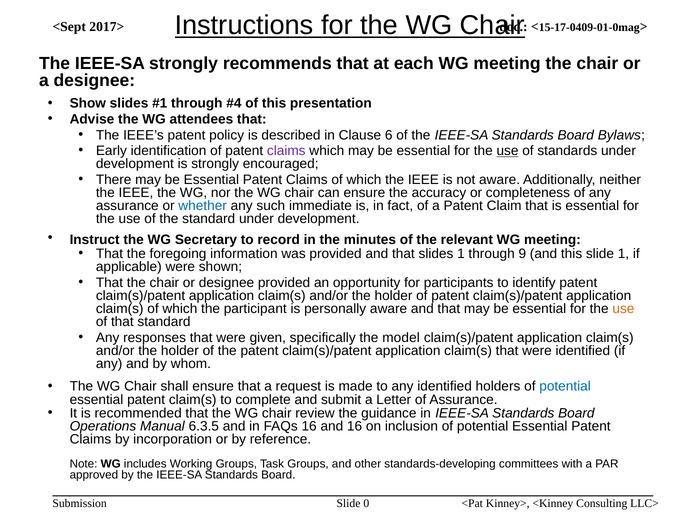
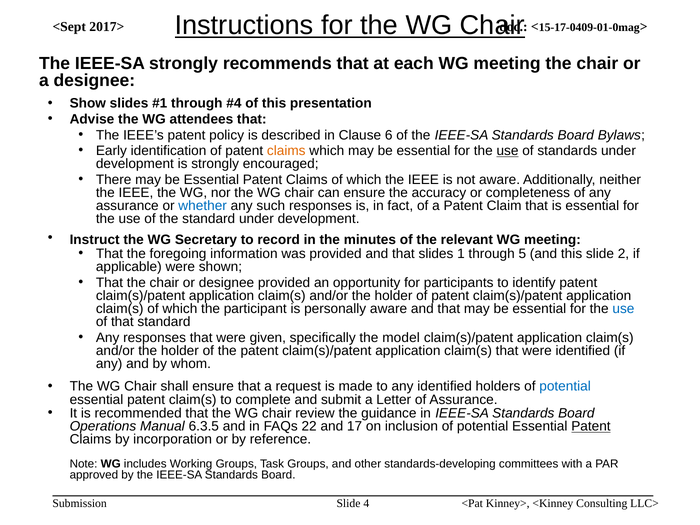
claims at (286, 151) colour: purple -> orange
such immediate: immediate -> responses
9: 9 -> 5
slide 1: 1 -> 2
use at (623, 309) colour: orange -> blue
FAQs 16: 16 -> 22
and 16: 16 -> 17
Patent at (591, 426) underline: none -> present
0: 0 -> 4
